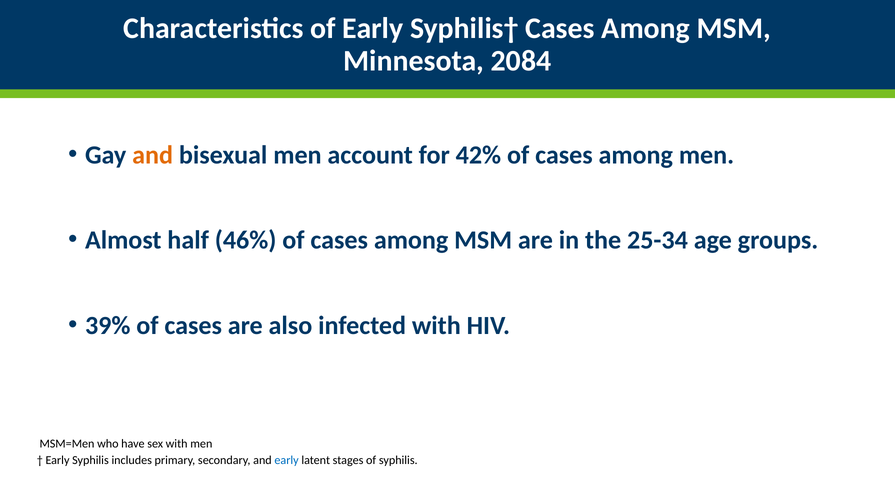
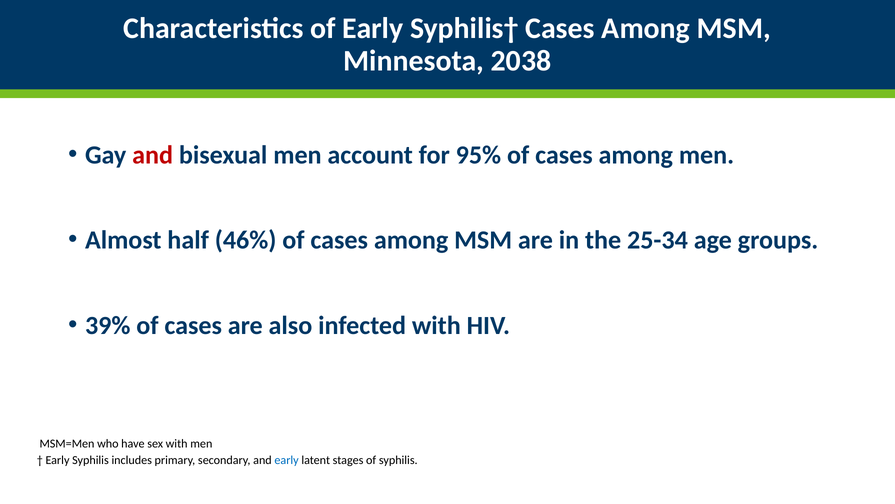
2084: 2084 -> 2038
and at (153, 155) colour: orange -> red
42%: 42% -> 95%
